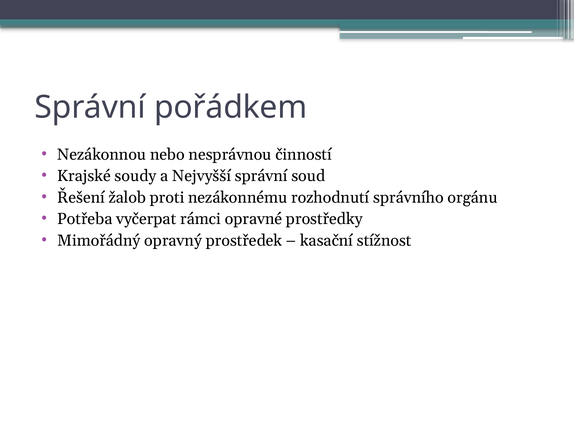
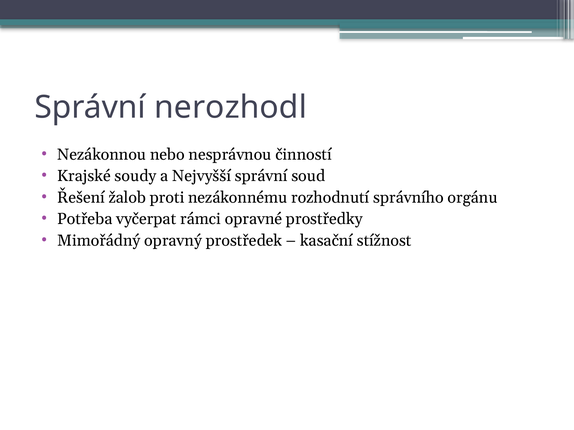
pořádkem: pořádkem -> nerozhodl
